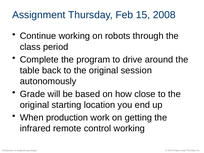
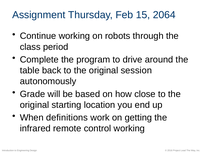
2008: 2008 -> 2064
production: production -> definitions
